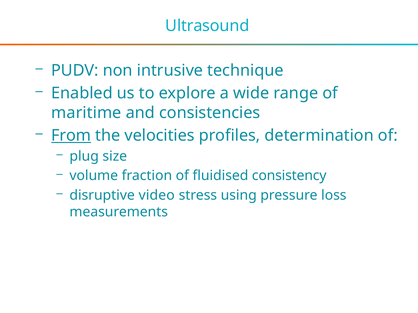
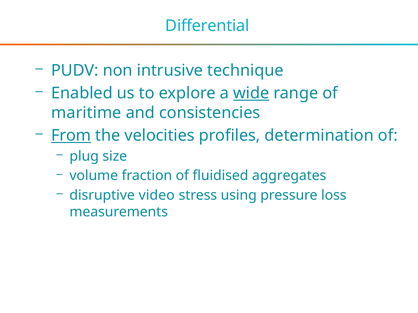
Ultrasound: Ultrasound -> Differential
wide underline: none -> present
consistency: consistency -> aggregates
